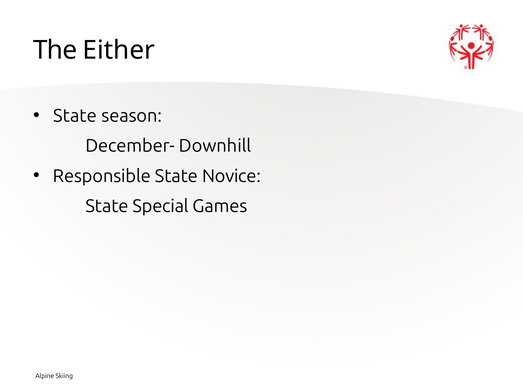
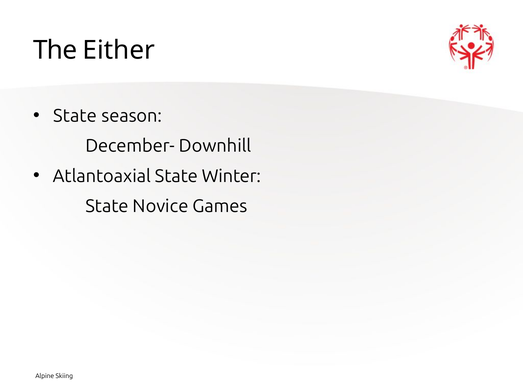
Responsible: Responsible -> Atlantoaxial
Novice: Novice -> Winter
Special: Special -> Novice
